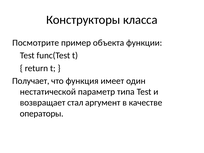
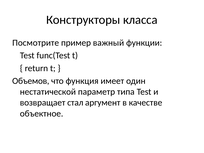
объекта: объекта -> важный
Получает: Получает -> Объемов
операторы: операторы -> объектное
